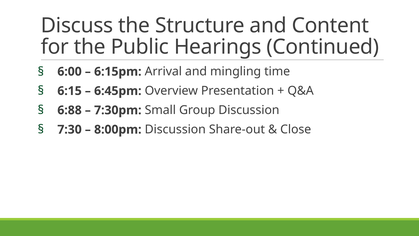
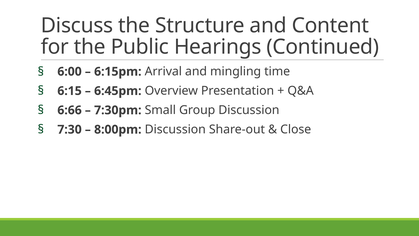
6:88: 6:88 -> 6:66
